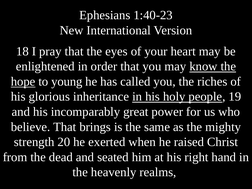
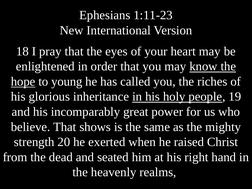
1:40-23: 1:40-23 -> 1:11-23
brings: brings -> shows
